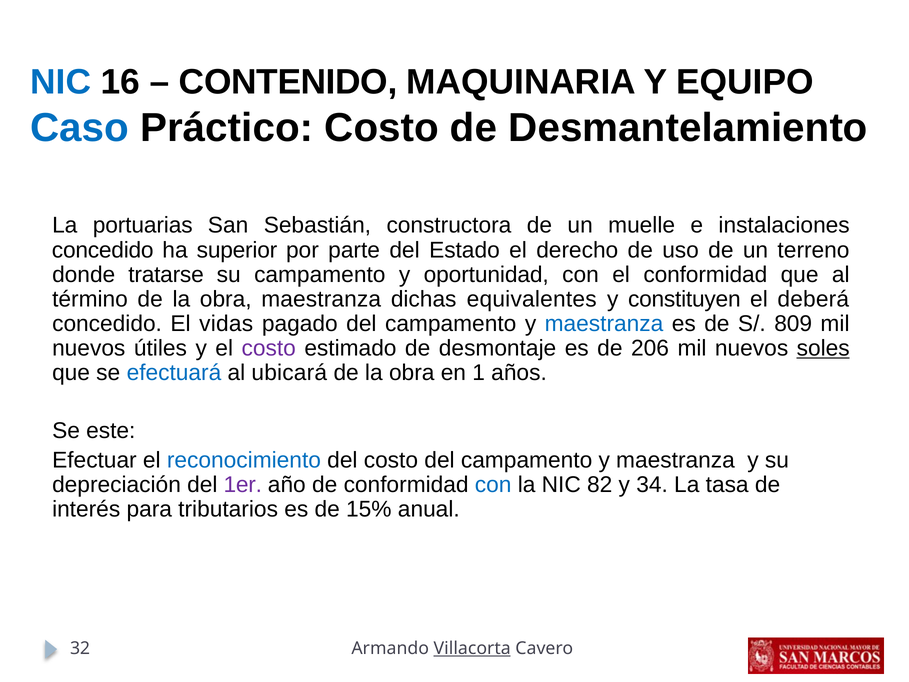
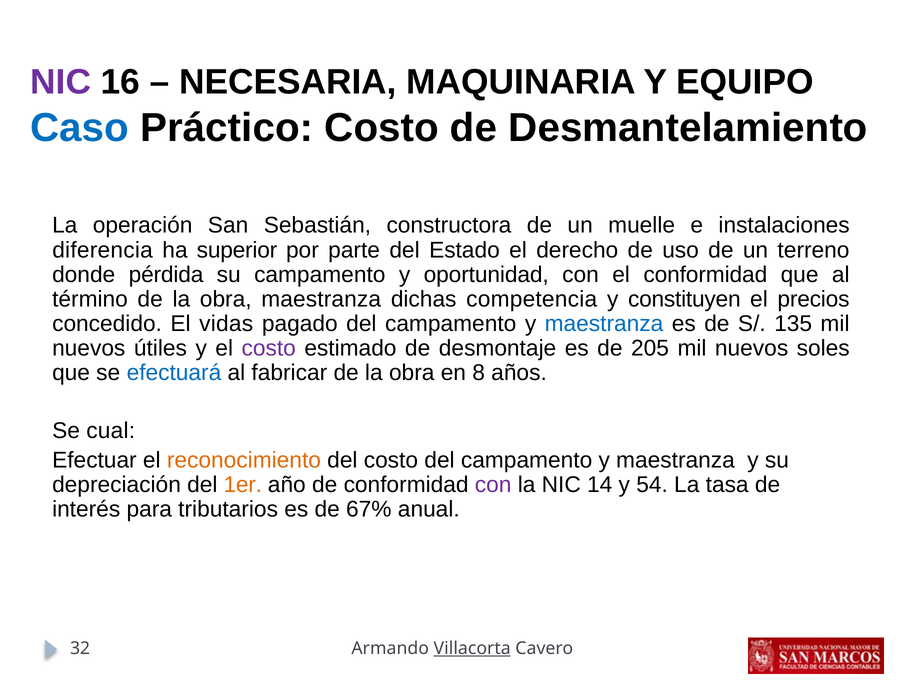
NIC at (61, 82) colour: blue -> purple
CONTENIDO: CONTENIDO -> NECESARIA
portuarias: portuarias -> operación
concedido at (103, 250): concedido -> diferencia
tratarse: tratarse -> pérdida
equivalentes: equivalentes -> competencia
deberá: deberá -> precios
809: 809 -> 135
206: 206 -> 205
soles underline: present -> none
ubicará: ubicará -> fabricar
1: 1 -> 8
este: este -> cual
reconocimiento colour: blue -> orange
1er colour: purple -> orange
con at (493, 484) colour: blue -> purple
82: 82 -> 14
34: 34 -> 54
15%: 15% -> 67%
